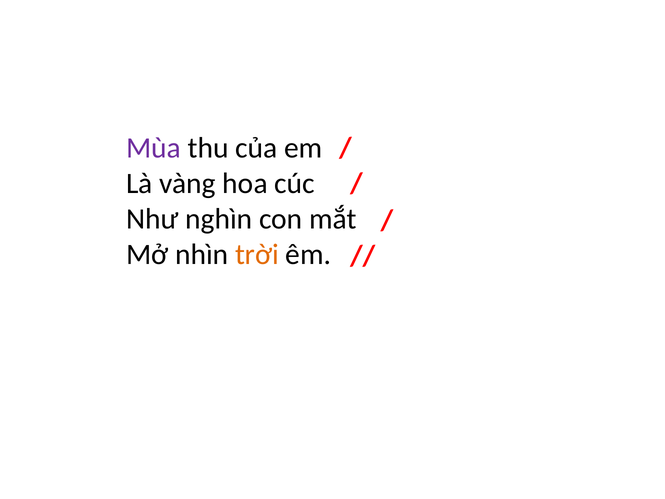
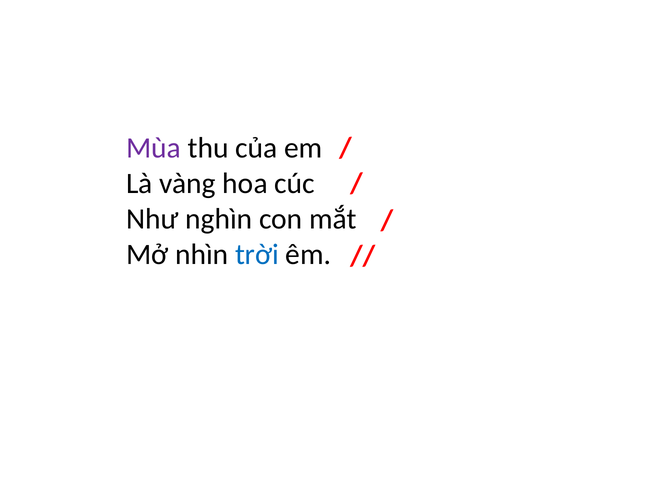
trời colour: orange -> blue
